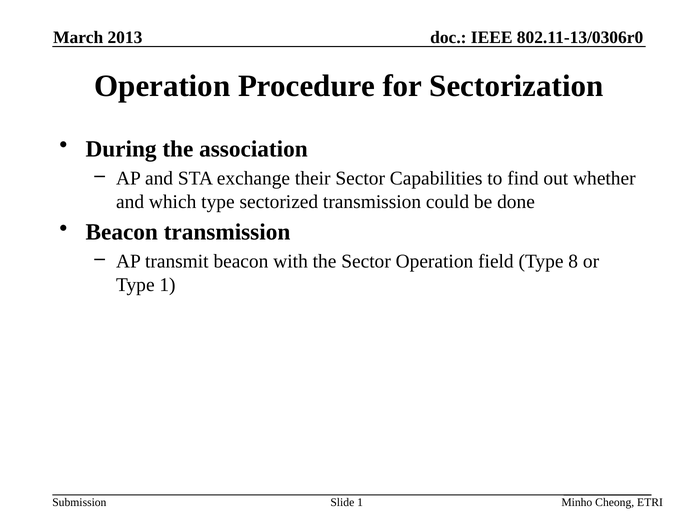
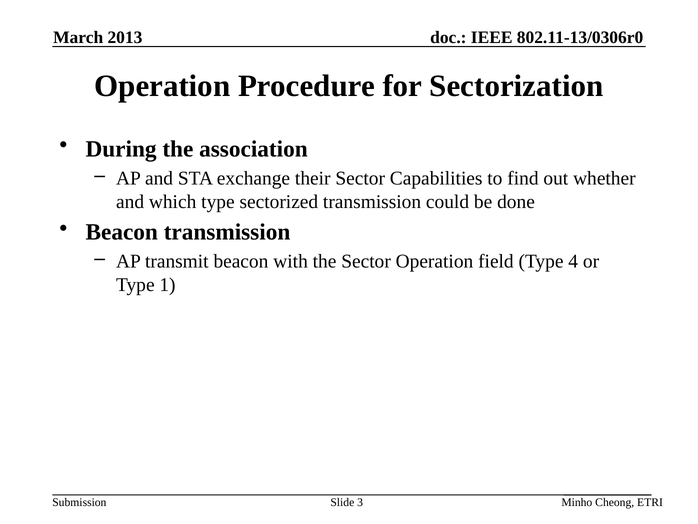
8: 8 -> 4
Slide 1: 1 -> 3
